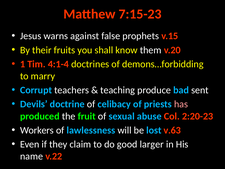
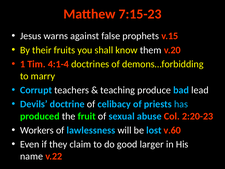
sent: sent -> lead
has colour: pink -> light blue
v.63: v.63 -> v.60
